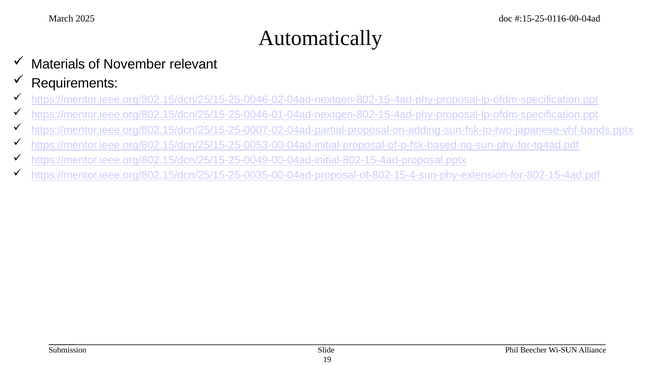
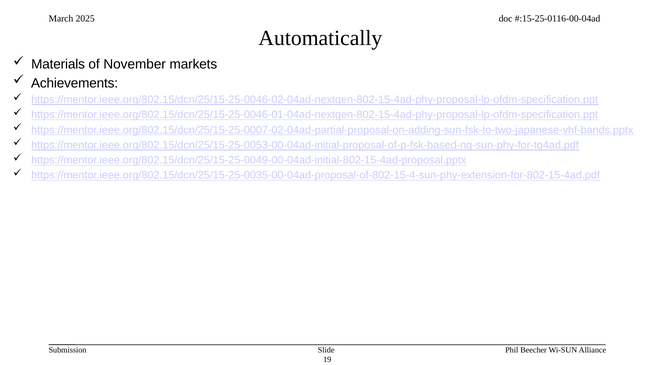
relevant: relevant -> markets
Requirements: Requirements -> Achievements
